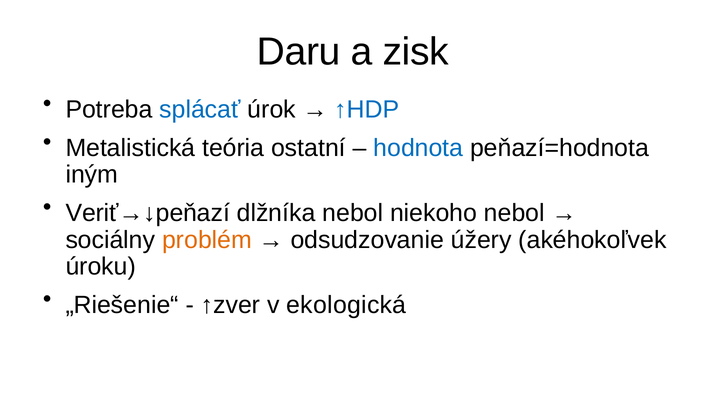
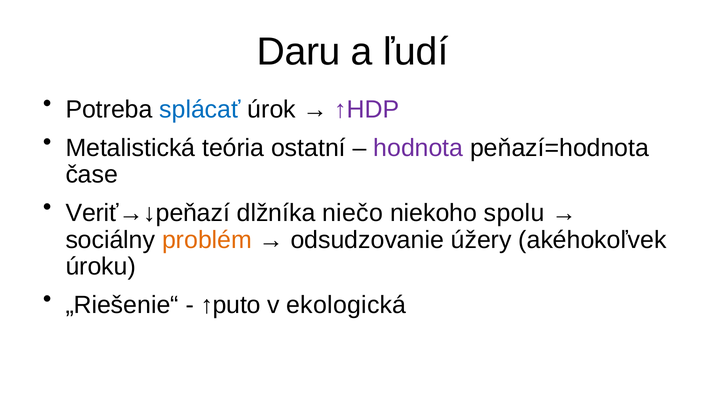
zisk: zisk -> ľudí
↑HDP colour: blue -> purple
hodnota colour: blue -> purple
iným: iným -> čase
dlžníka nebol: nebol -> niečo
niekoho nebol: nebol -> spolu
↑zver: ↑zver -> ↑puto
